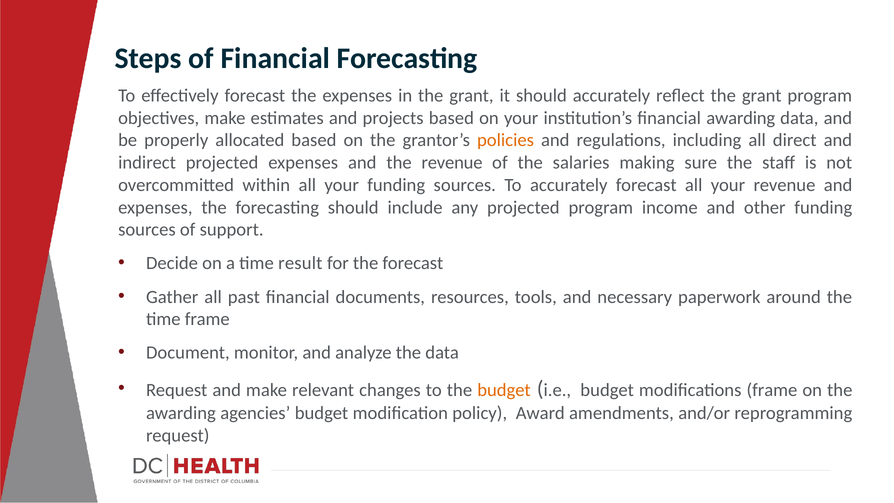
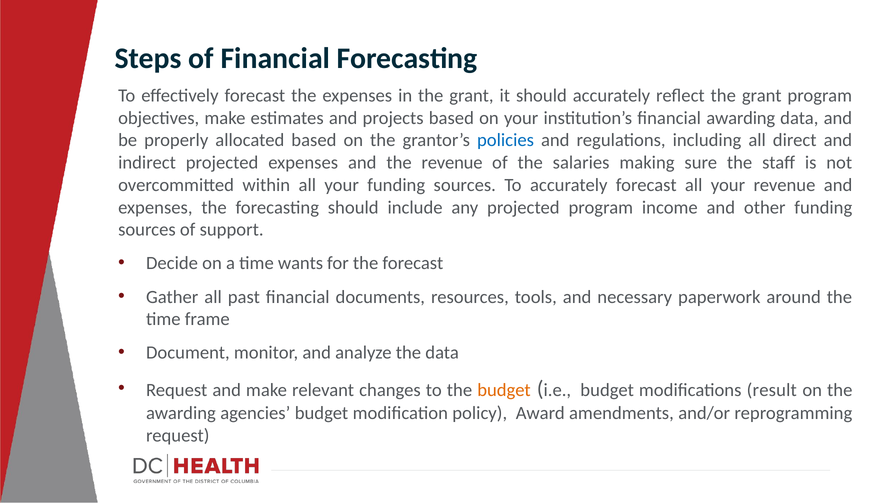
policies colour: orange -> blue
result: result -> wants
modifications frame: frame -> result
